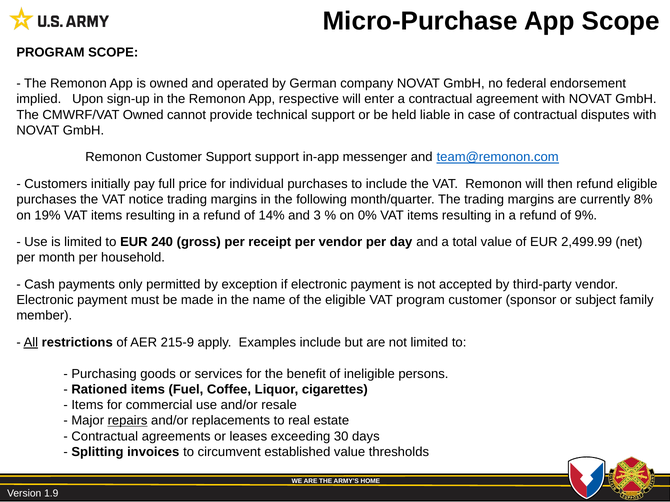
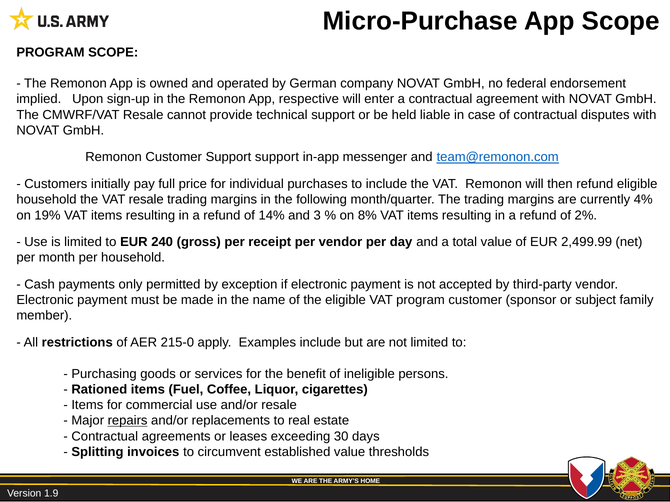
CMWRF/VAT Owned: Owned -> Resale
purchases at (46, 200): purchases -> household
VAT notice: notice -> resale
8%: 8% -> 4%
0%: 0% -> 8%
9%: 9% -> 2%
All underline: present -> none
215-9: 215-9 -> 215-0
